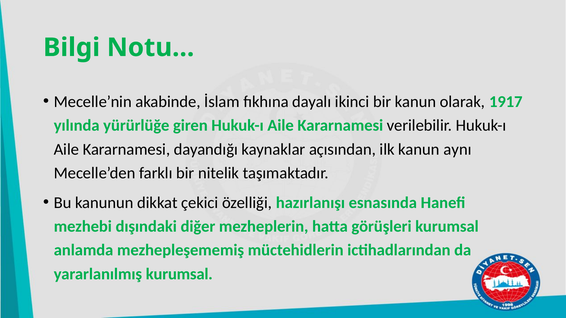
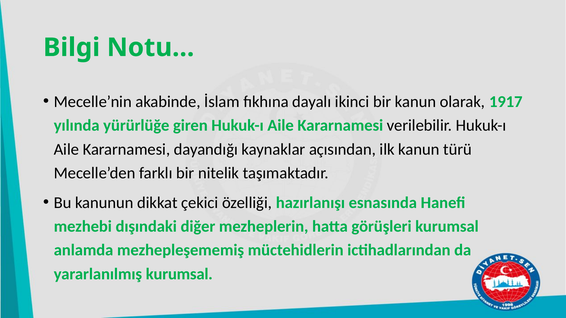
aynı: aynı -> türü
